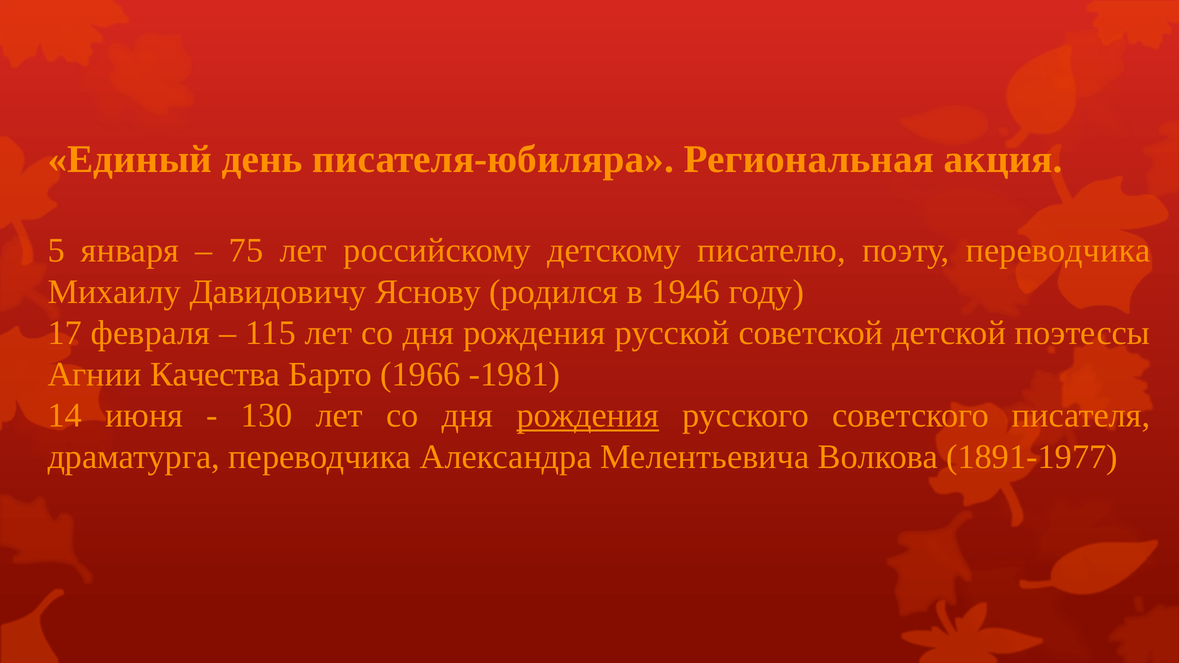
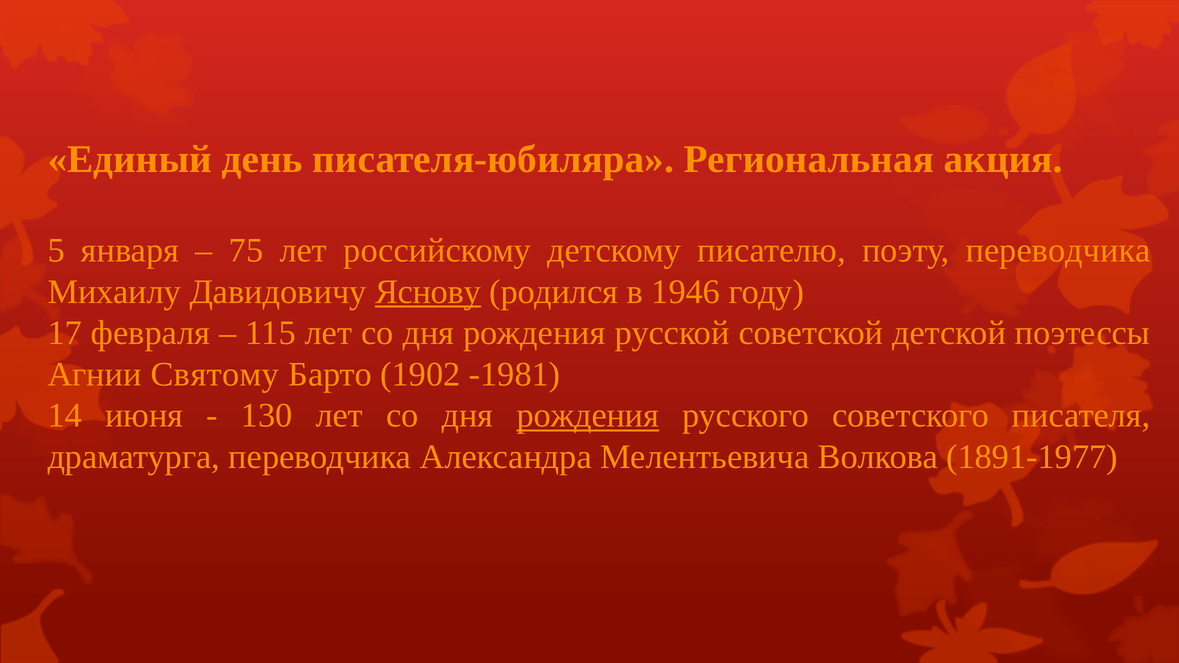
Яснову underline: none -> present
Качества: Качества -> Святому
1966: 1966 -> 1902
